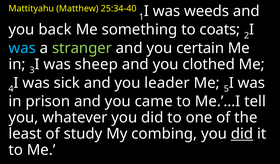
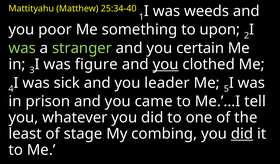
back: back -> poor
coats: coats -> upon
was at (22, 48) colour: light blue -> light green
sheep: sheep -> figure
you at (166, 64) underline: none -> present
study: study -> stage
